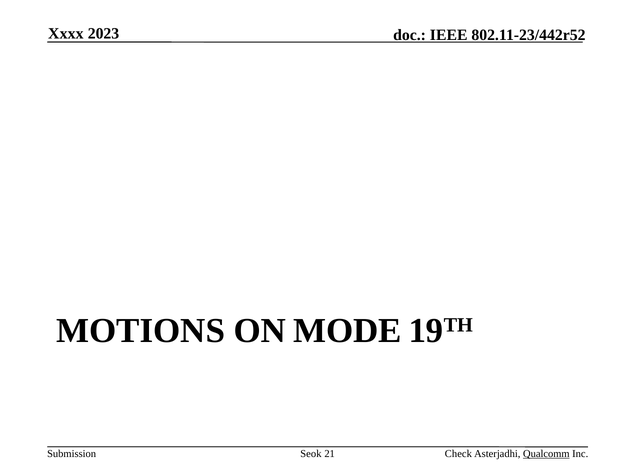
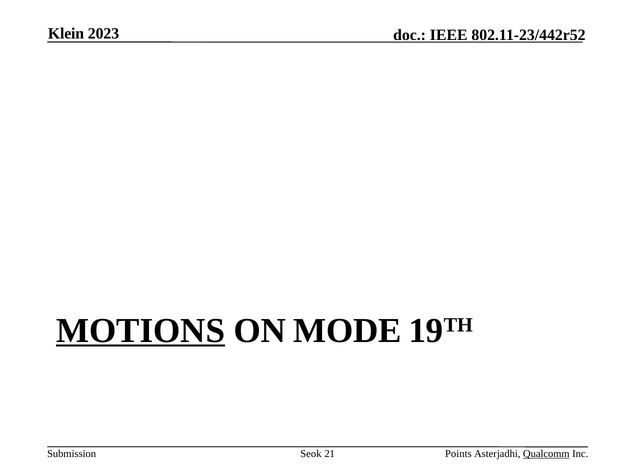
Xxxx: Xxxx -> Klein
MOTIONS underline: none -> present
Check: Check -> Points
